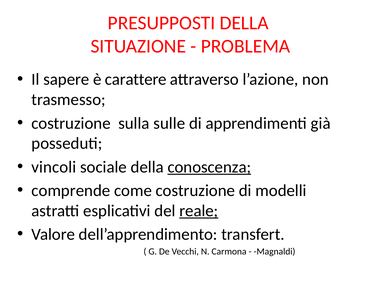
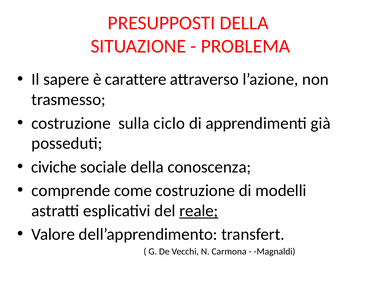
sulle: sulle -> ciclo
vincoli: vincoli -> civiche
conoscenza underline: present -> none
